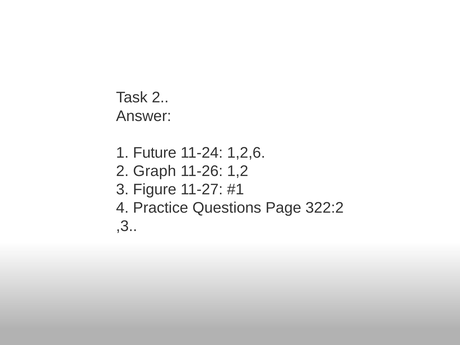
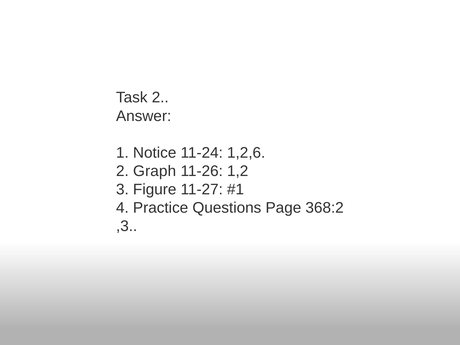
Future: Future -> Notice
322:2: 322:2 -> 368:2
